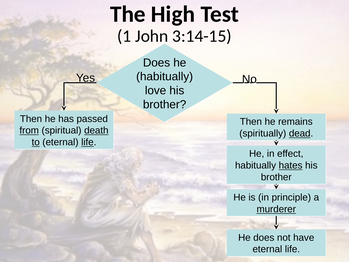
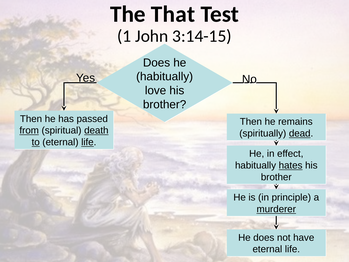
High: High -> That
